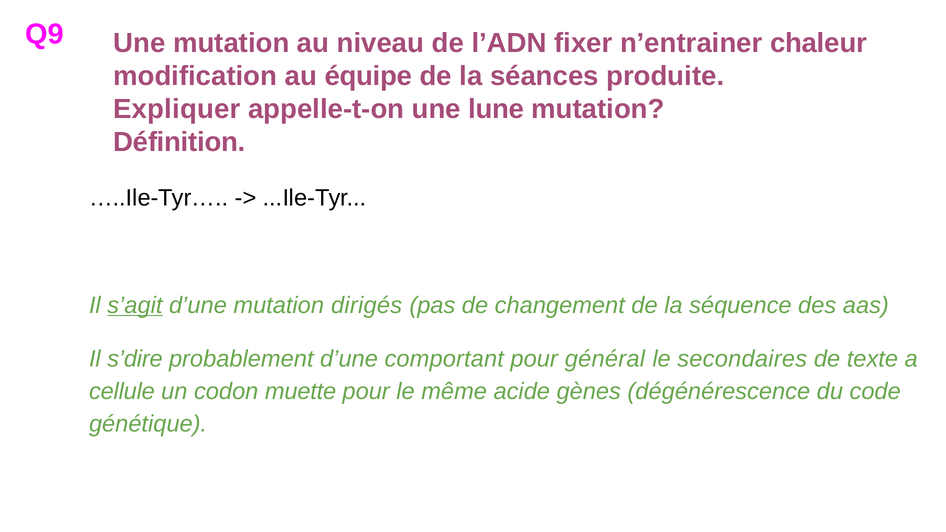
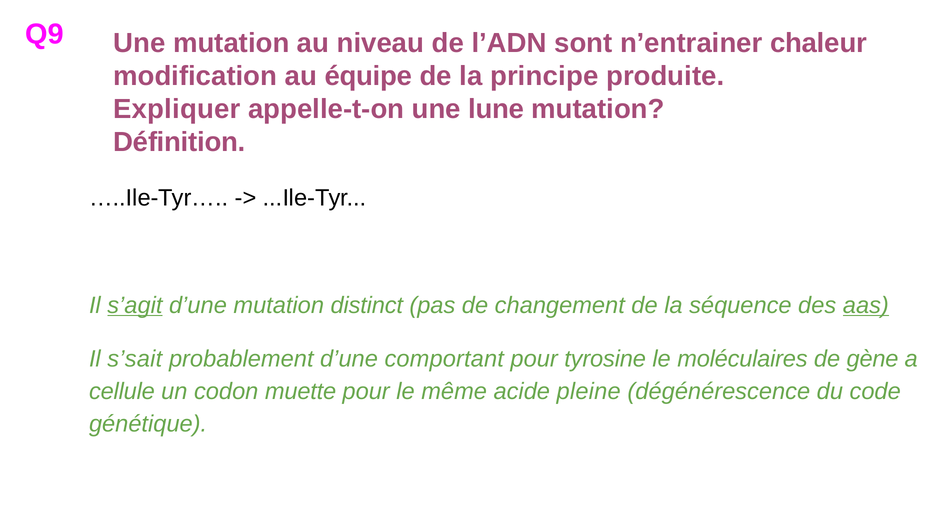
fixer: fixer -> sont
séances: séances -> principe
dirigés: dirigés -> distinct
aas underline: none -> present
s’dire: s’dire -> s’sait
général: général -> tyrosine
secondaires: secondaires -> moléculaires
texte: texte -> gène
gènes: gènes -> pleine
